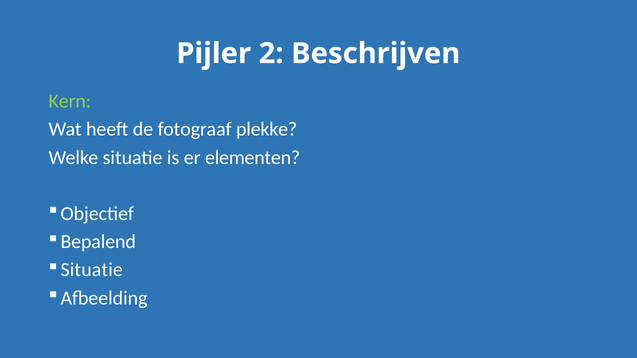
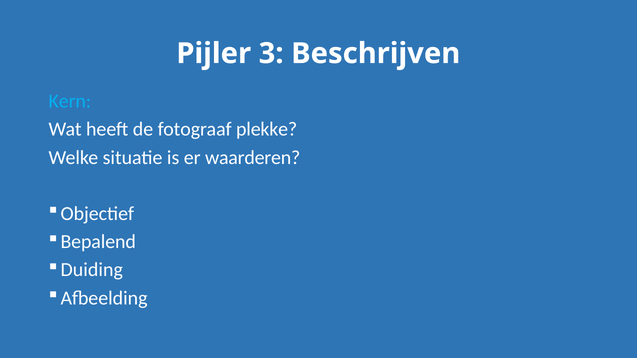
2: 2 -> 3
Kern colour: light green -> light blue
elementen: elementen -> waarderen
Situatie at (92, 270): Situatie -> Duiding
